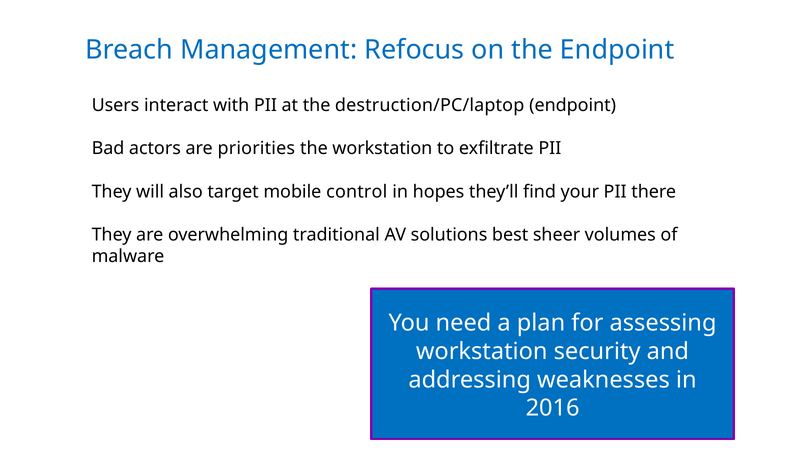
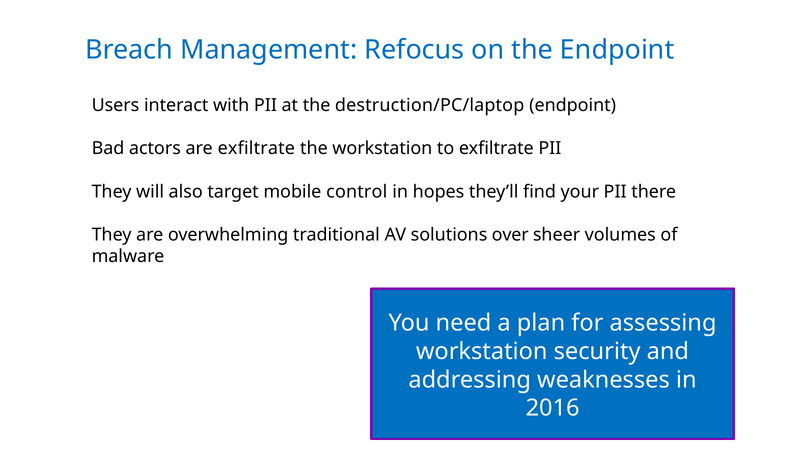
are priorities: priorities -> exfiltrate
solutions best: best -> over
